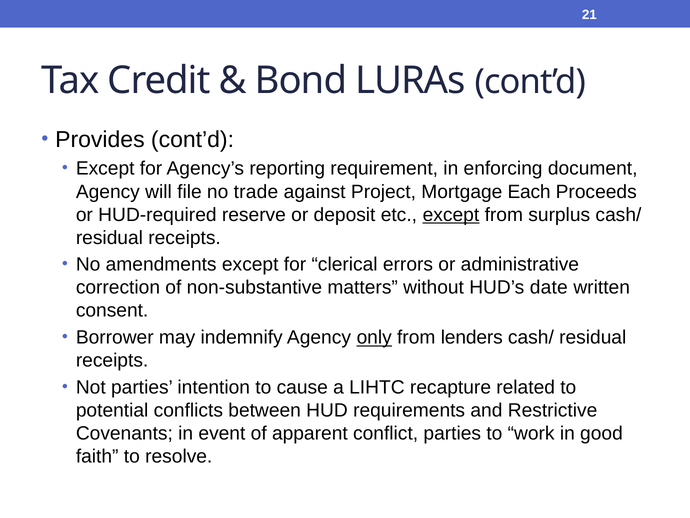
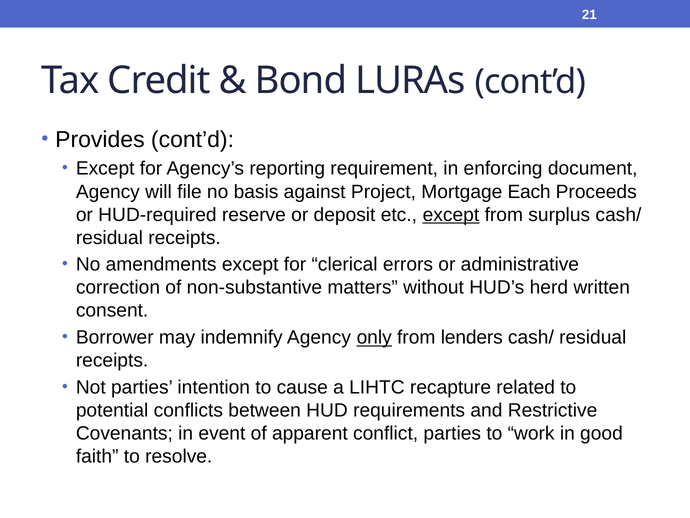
trade: trade -> basis
date: date -> herd
